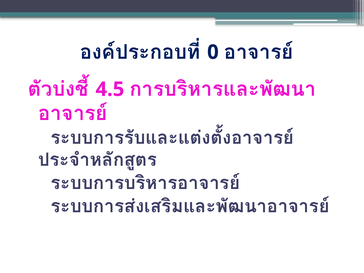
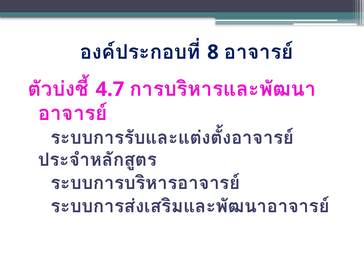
0: 0 -> 8
4.5: 4.5 -> 4.7
